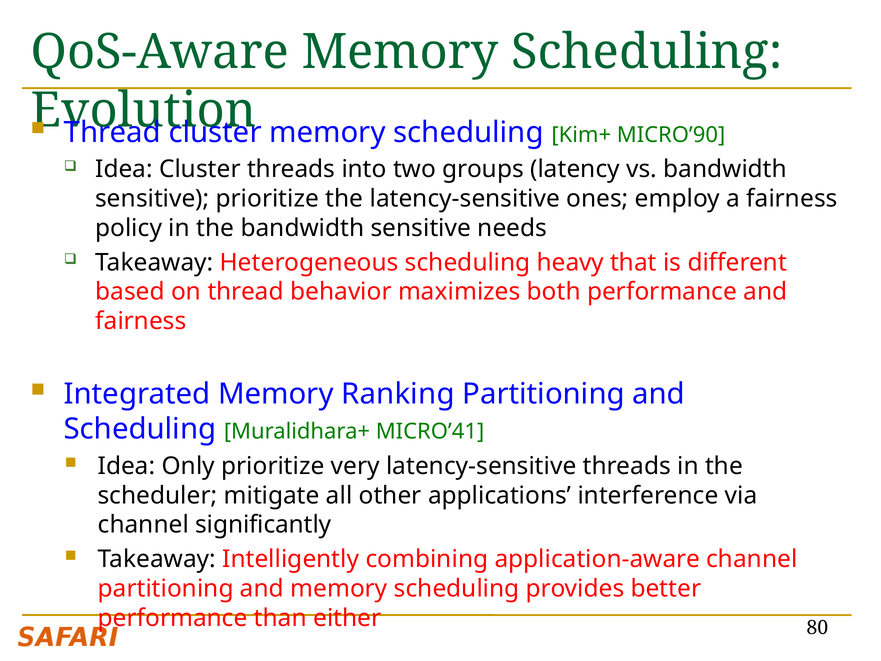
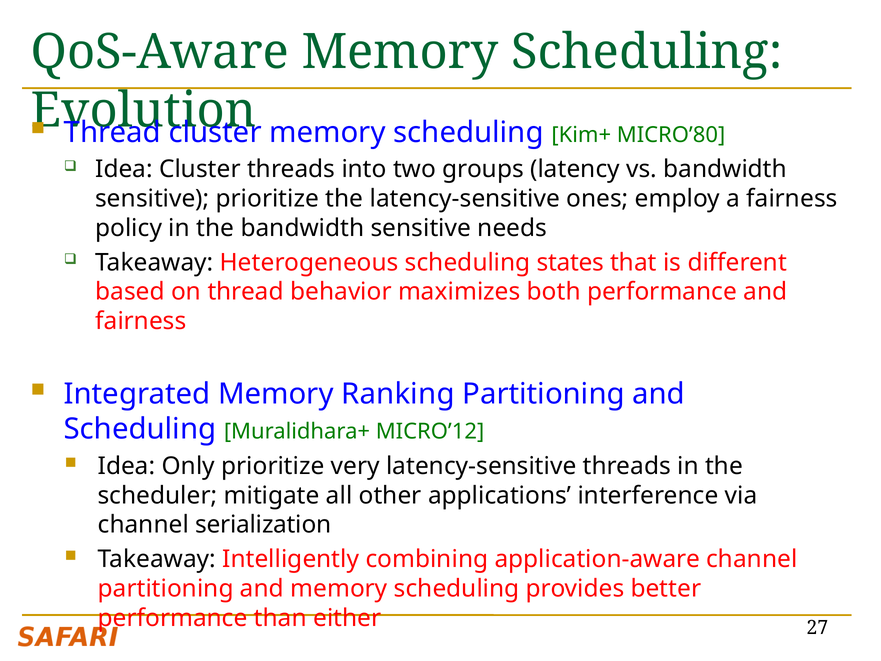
MICRO’90: MICRO’90 -> MICRO’80
heavy: heavy -> states
MICRO’41: MICRO’41 -> MICRO’12
significantly: significantly -> serialization
80: 80 -> 27
